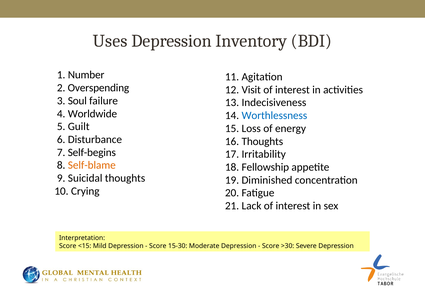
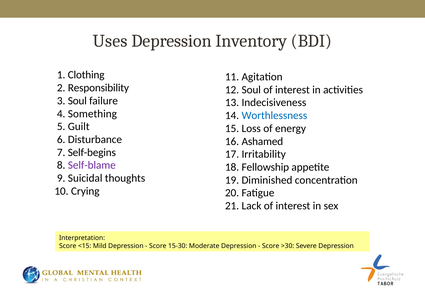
Number: Number -> Clothing
Overspending: Overspending -> Responsibility
12 Visit: Visit -> Soul
Worldwide: Worldwide -> Something
16 Thoughts: Thoughts -> Ashamed
Self-blame colour: orange -> purple
